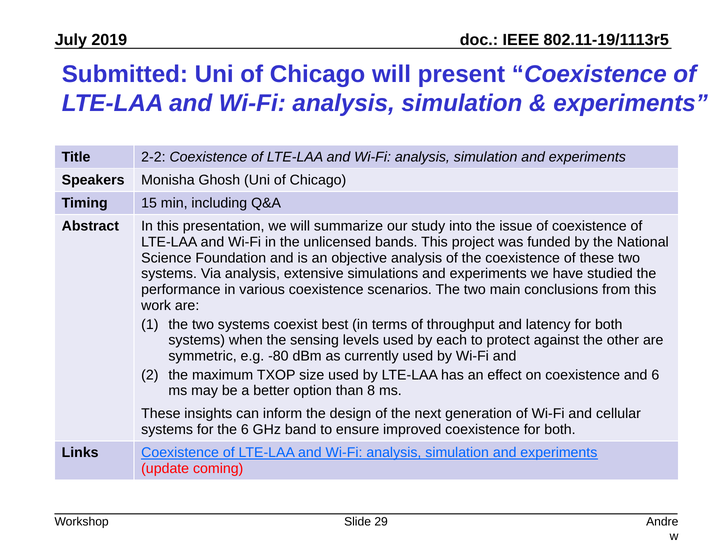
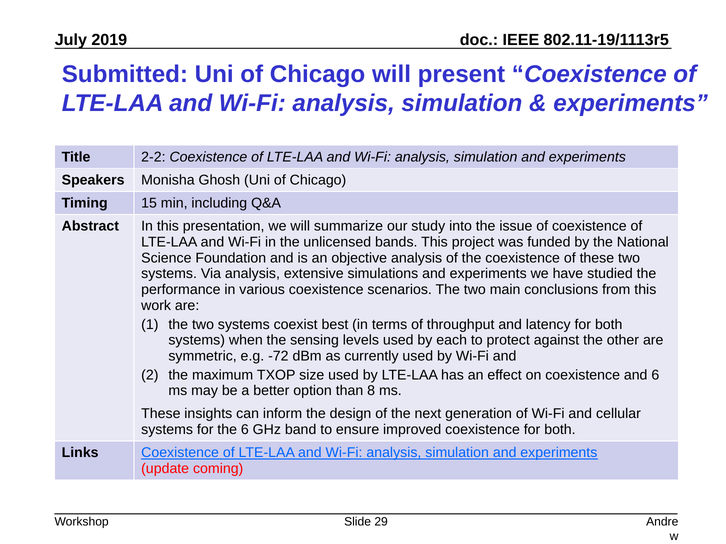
-80: -80 -> -72
